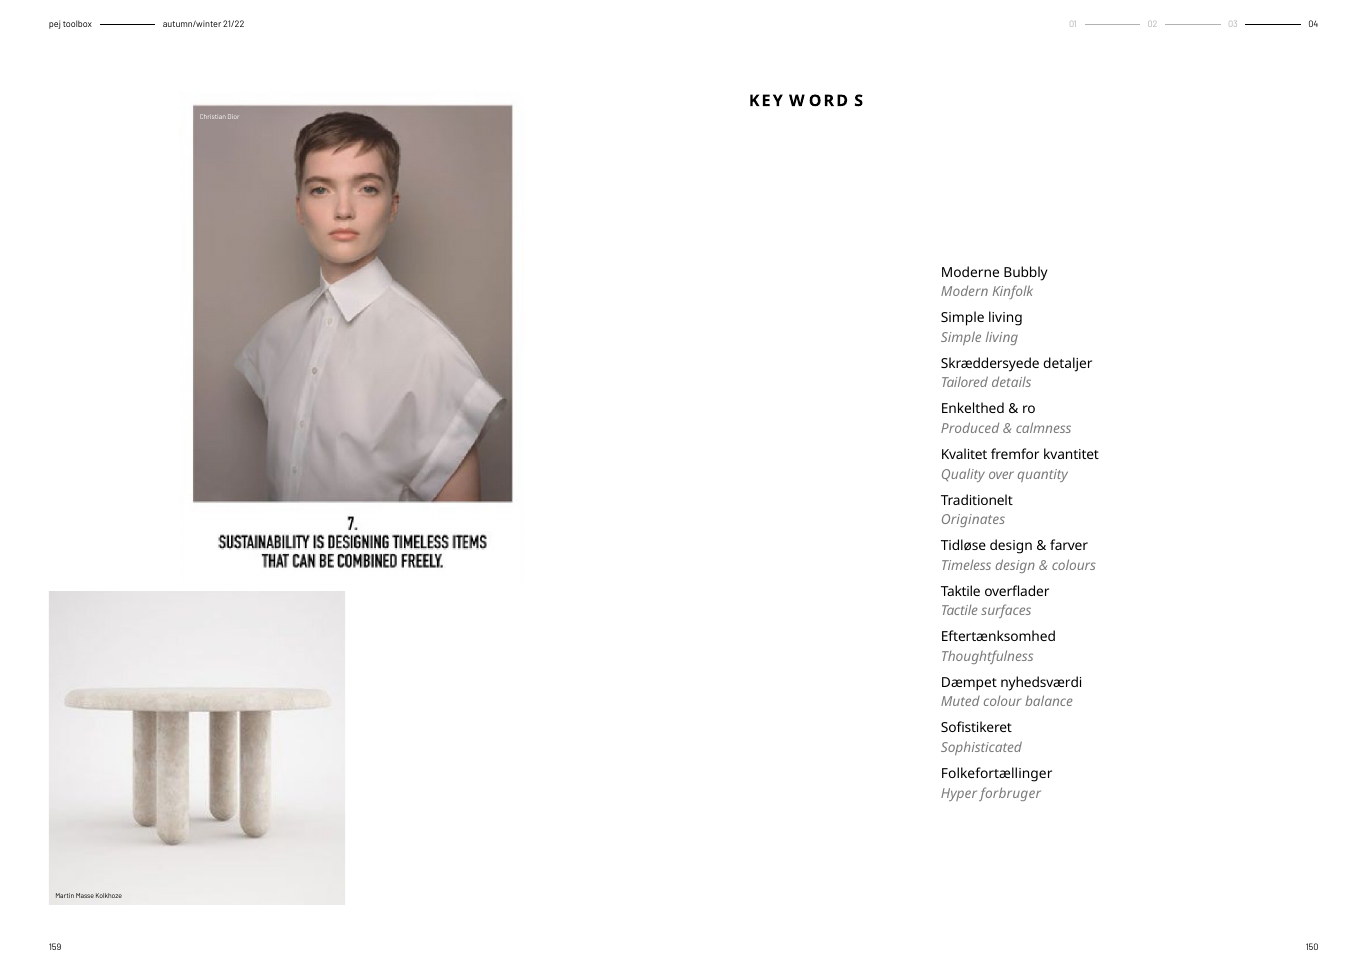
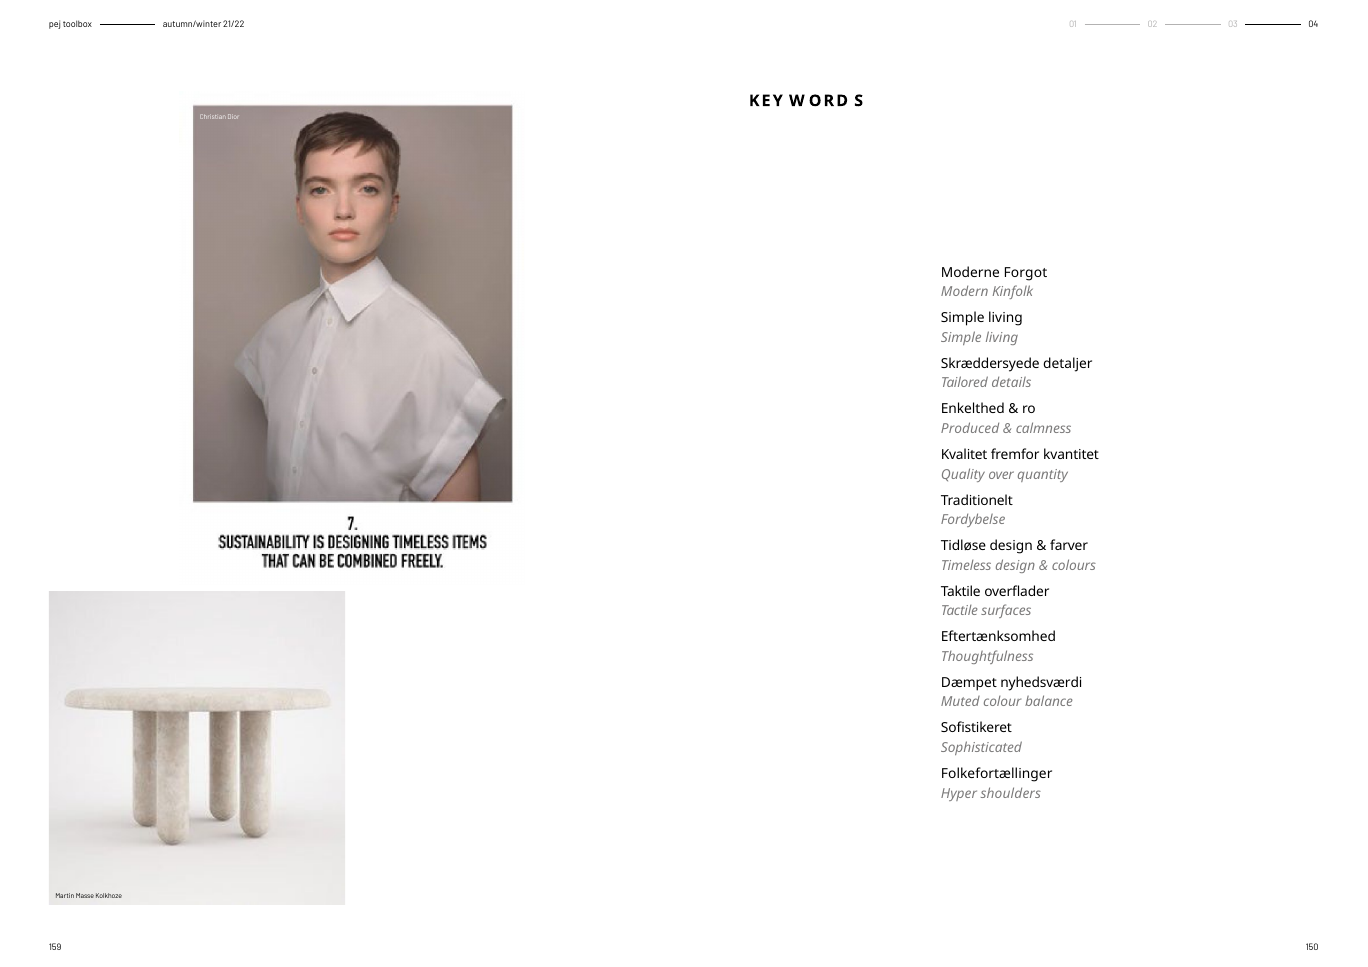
Bubbly: Bubbly -> Forgot
Originates: Originates -> Fordybelse
forbruger: forbruger -> shoulders
